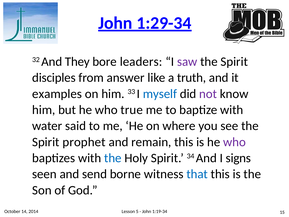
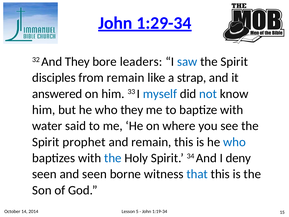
saw colour: purple -> blue
from answer: answer -> remain
truth: truth -> strap
examples: examples -> answered
not colour: purple -> blue
who true: true -> they
who at (234, 142) colour: purple -> blue
signs: signs -> deny
and send: send -> seen
